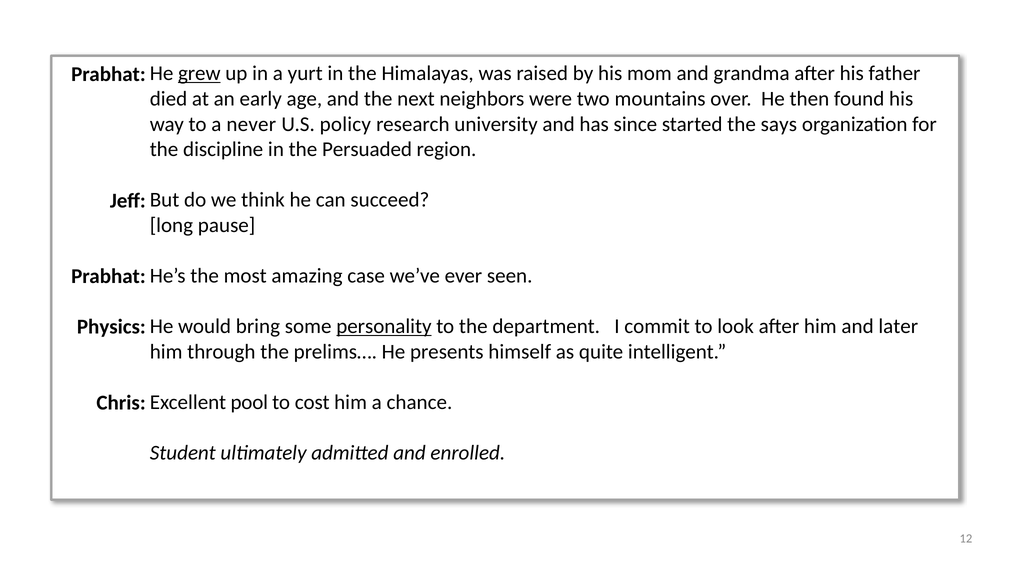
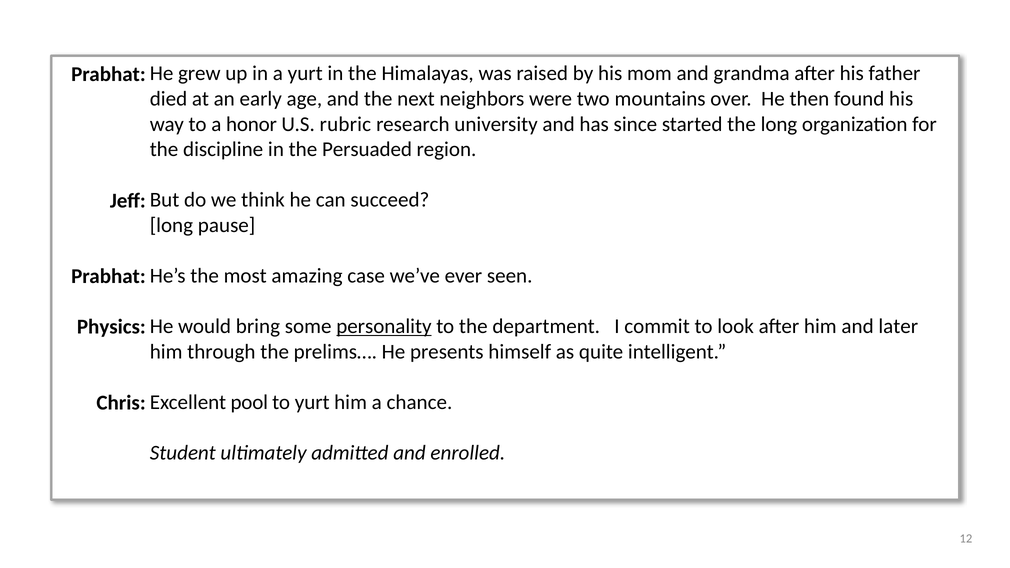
grew underline: present -> none
never: never -> honor
policy: policy -> rubric
the says: says -> long
to cost: cost -> yurt
